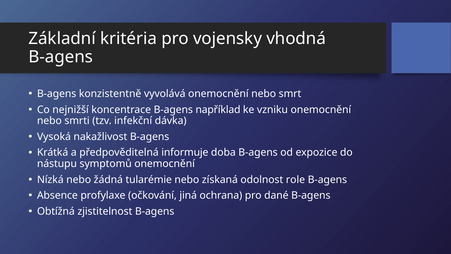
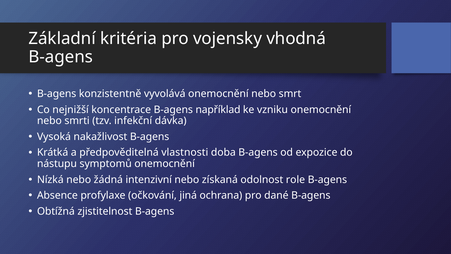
informuje: informuje -> vlastnosti
tularémie: tularémie -> intenzivní
